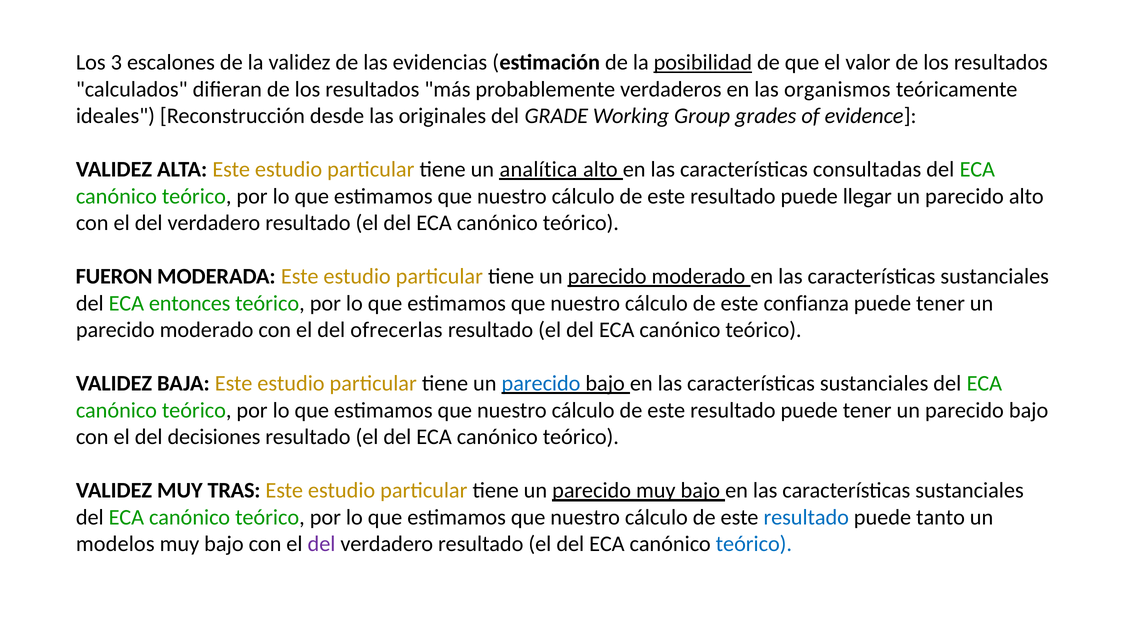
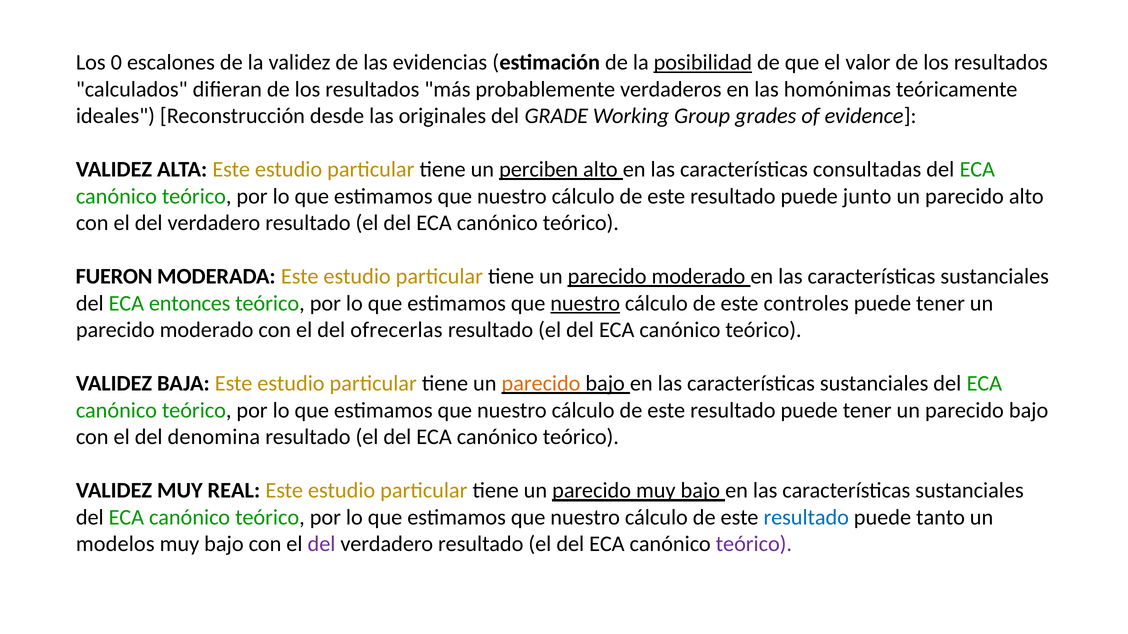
3: 3 -> 0
organismos: organismos -> homónimas
analítica: analítica -> perciben
llegar: llegar -> junto
nuestro at (585, 304) underline: none -> present
confianza: confianza -> controles
parecido at (541, 384) colour: blue -> orange
decisiones: decisiones -> denomina
TRAS: TRAS -> REAL
teórico at (754, 545) colour: blue -> purple
